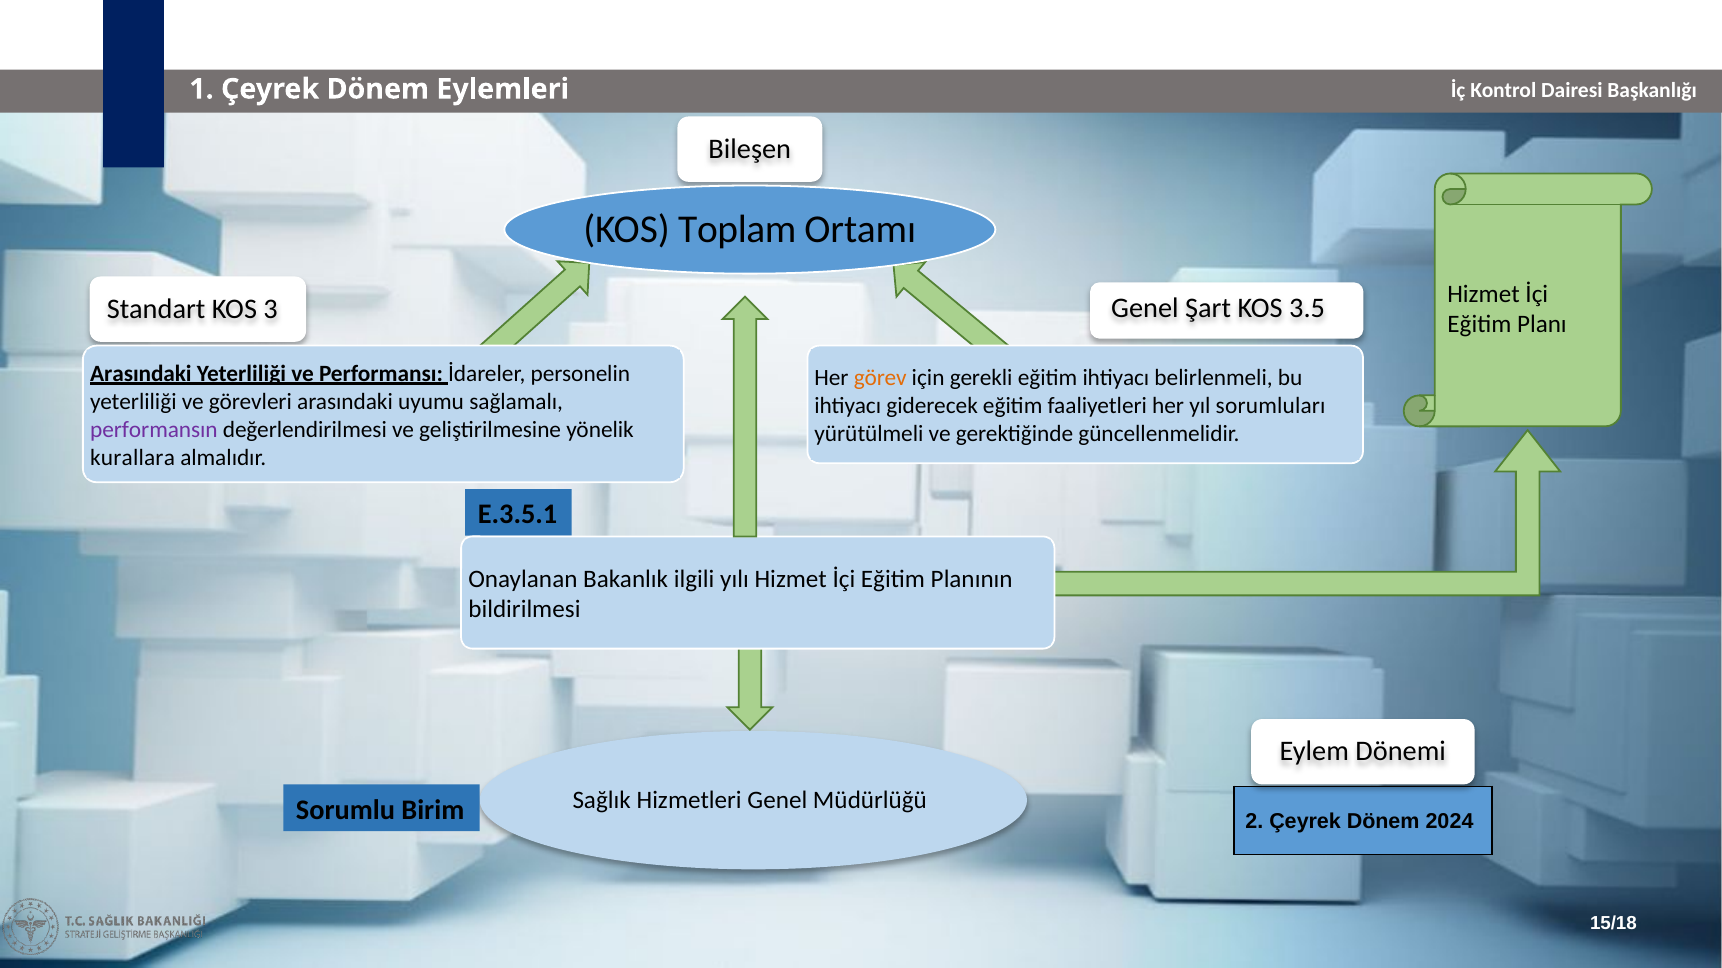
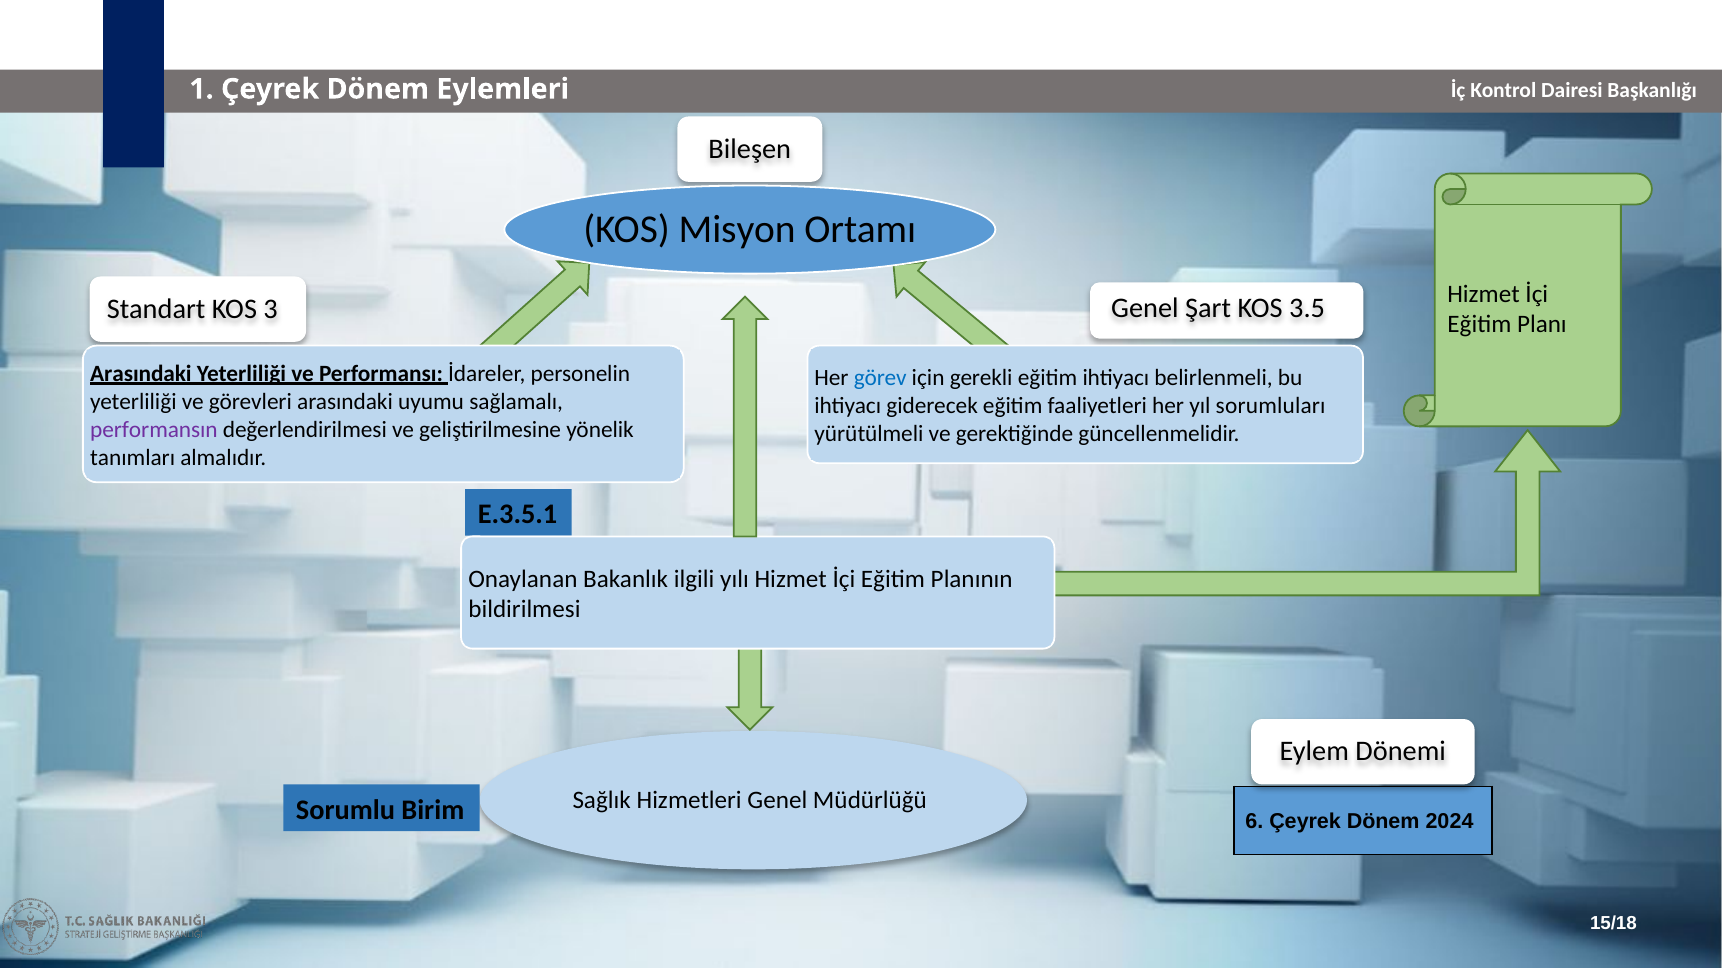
Toplam: Toplam -> Misyon
görev colour: orange -> blue
kurallara: kurallara -> tanımları
2: 2 -> 6
